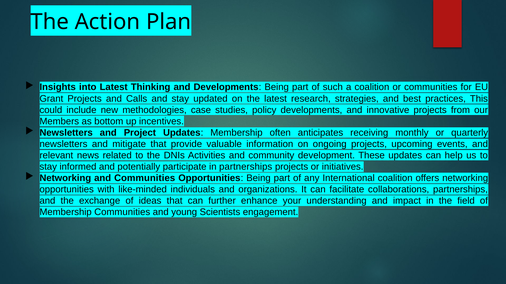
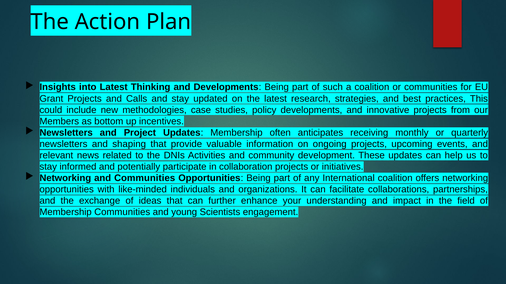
mitigate: mitigate -> shaping
in partnerships: partnerships -> collaboration
